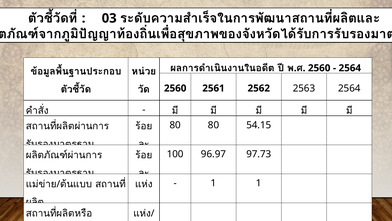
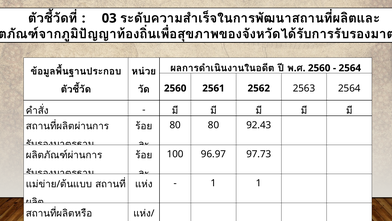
54.15: 54.15 -> 92.43
